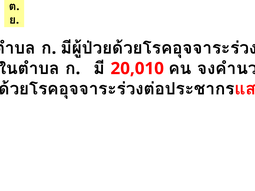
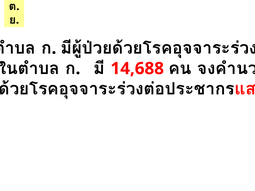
20,010: 20,010 -> 14,688
